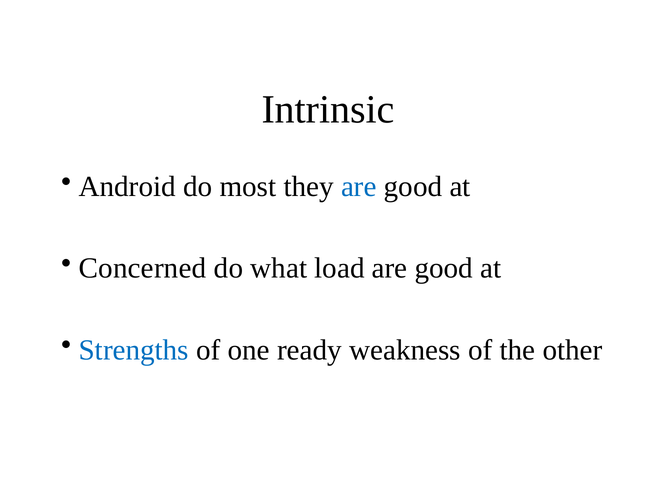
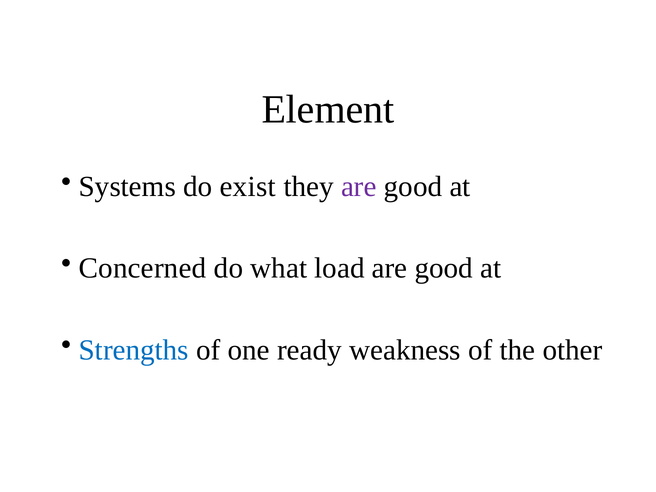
Intrinsic: Intrinsic -> Element
Android: Android -> Systems
most: most -> exist
are at (359, 187) colour: blue -> purple
